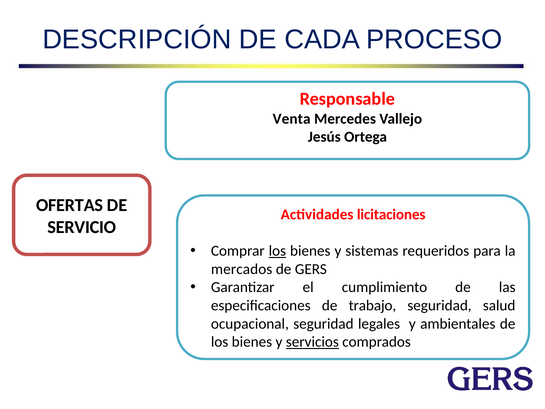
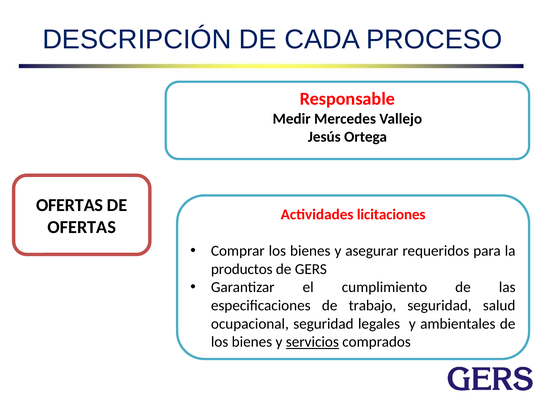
Venta: Venta -> Medir
SERVICIO at (82, 227): SERVICIO -> OFERTAS
los at (277, 251) underline: present -> none
sistemas: sistemas -> asegurar
mercados: mercados -> productos
